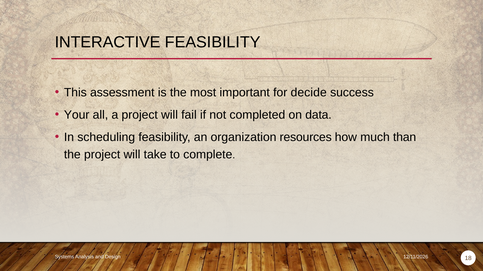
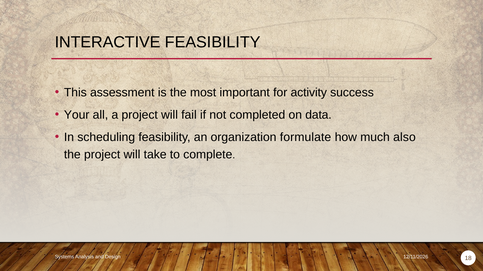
decide: decide -> activity
resources: resources -> formulate
than: than -> also
